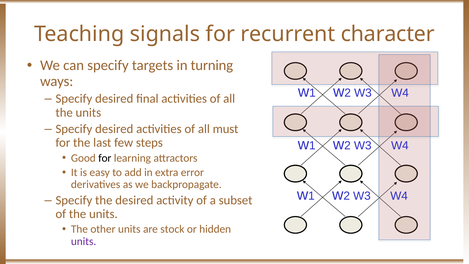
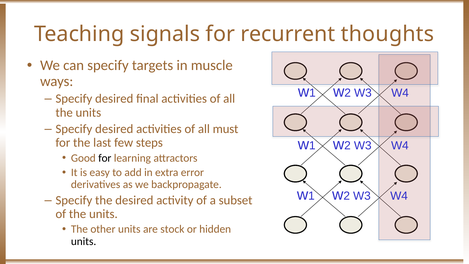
character: character -> thoughts
turning: turning -> muscle
units at (84, 241) colour: purple -> black
